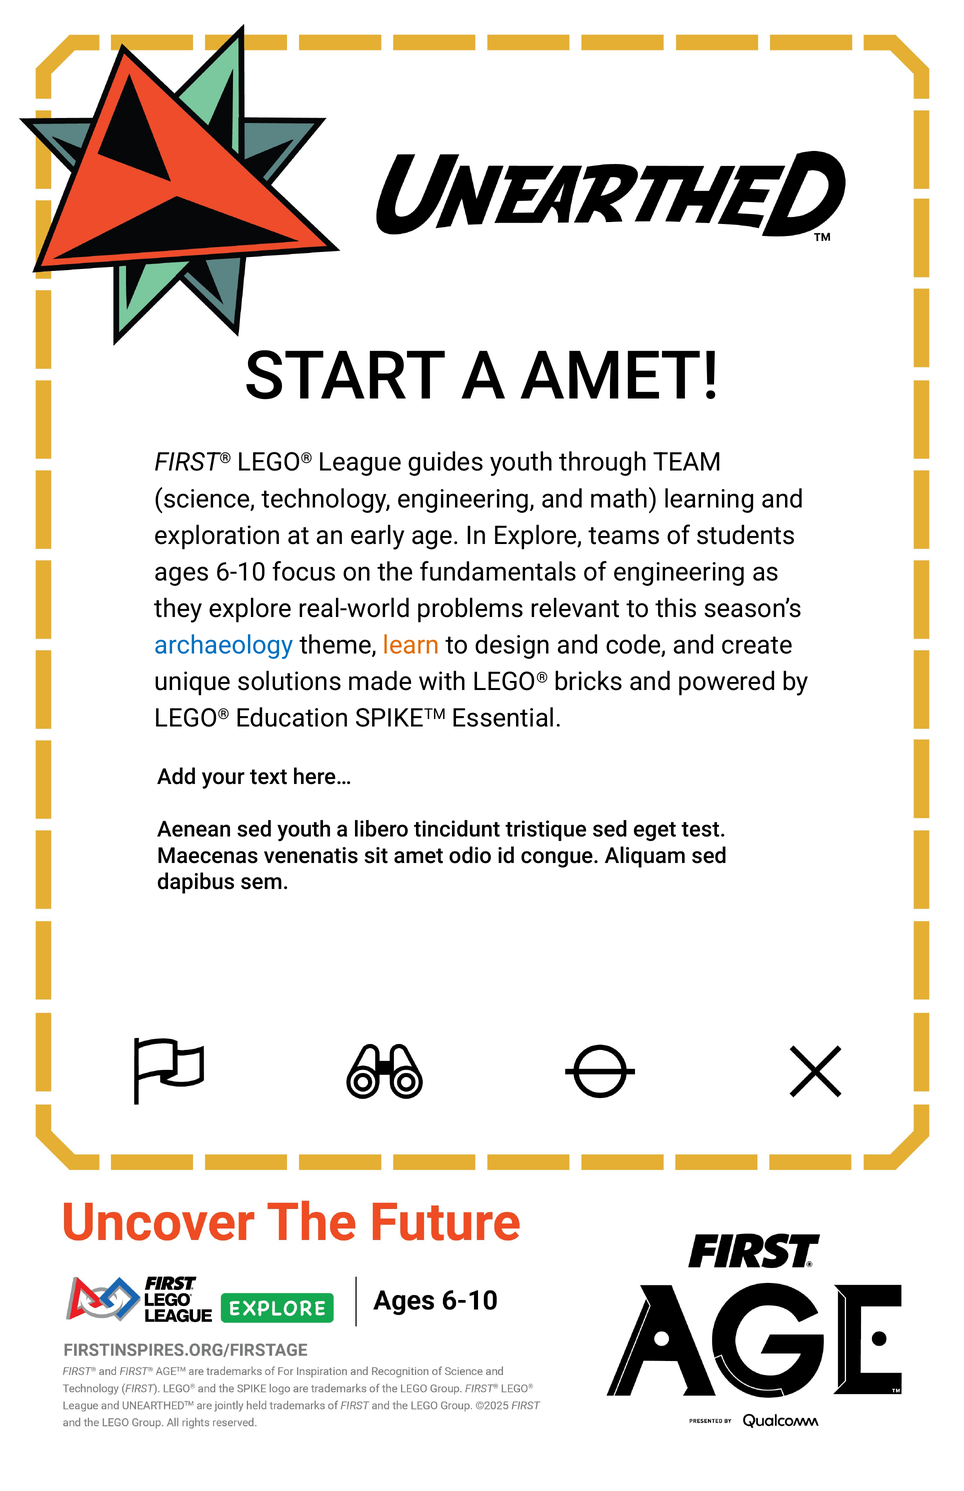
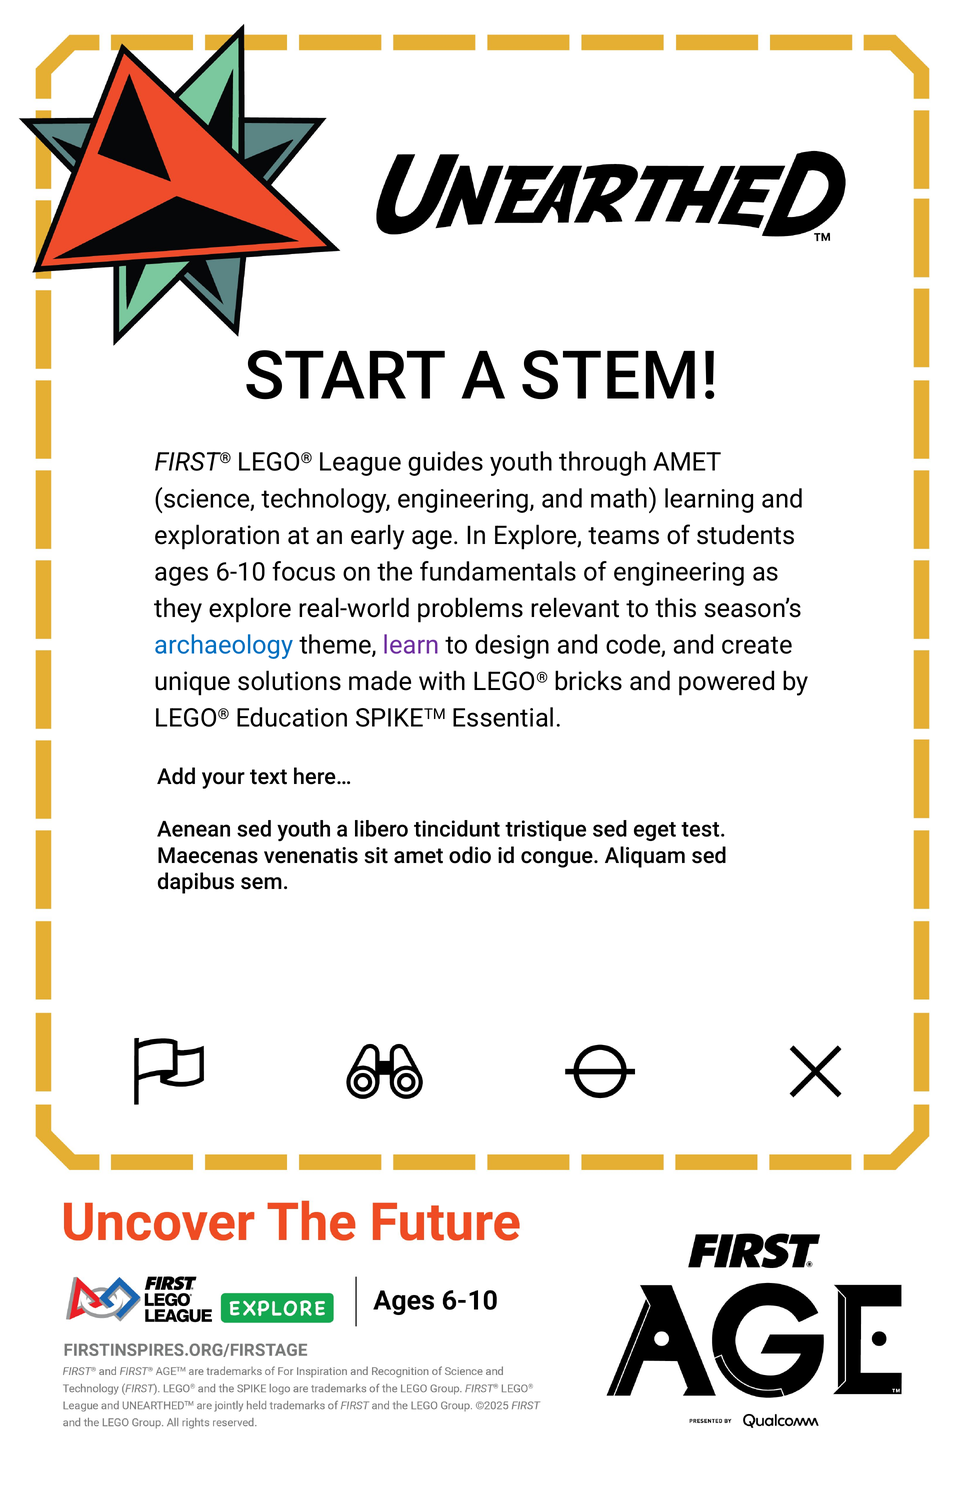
A AMET: AMET -> STEM
through TEAM: TEAM -> AMET
learn colour: orange -> purple
